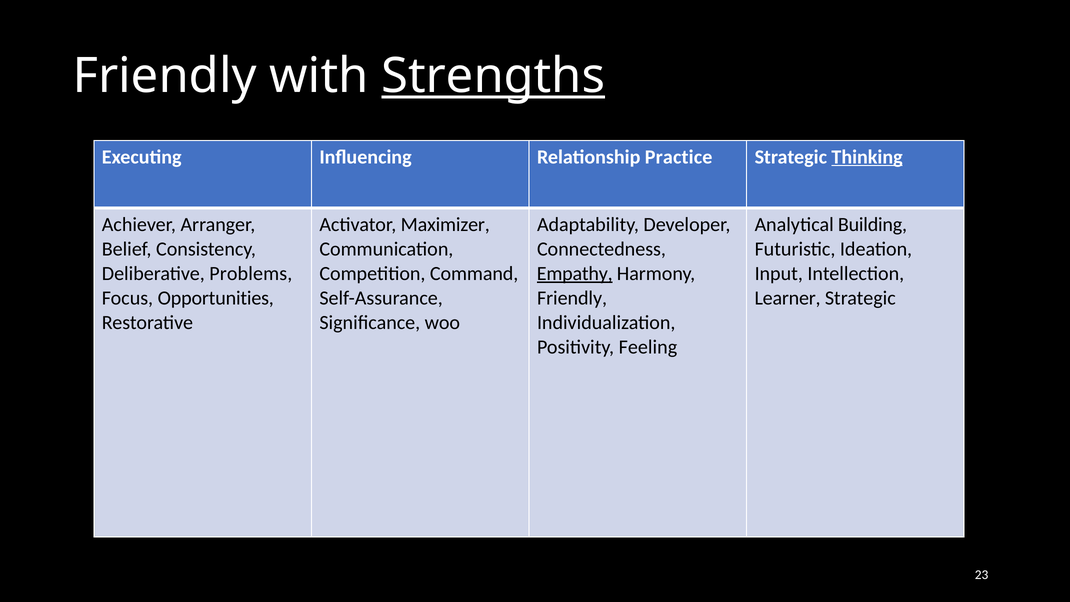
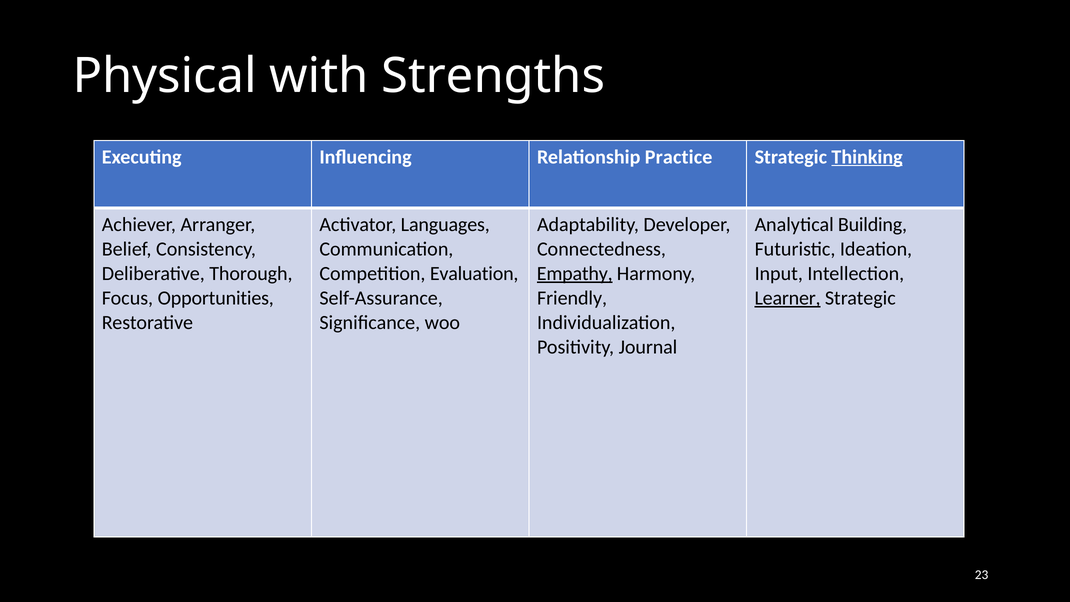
Friendly at (165, 76): Friendly -> Physical
Strengths underline: present -> none
Maximizer: Maximizer -> Languages
Problems: Problems -> Thorough
Command: Command -> Evaluation
Learner underline: none -> present
Feeling: Feeling -> Journal
